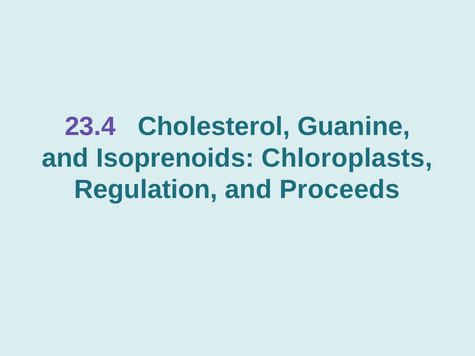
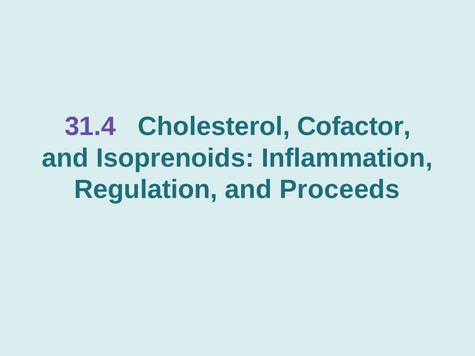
23.4: 23.4 -> 31.4
Guanine: Guanine -> Cofactor
Chloroplasts: Chloroplasts -> Inflammation
